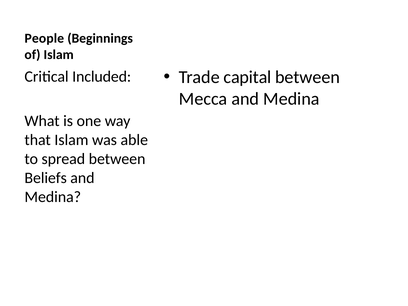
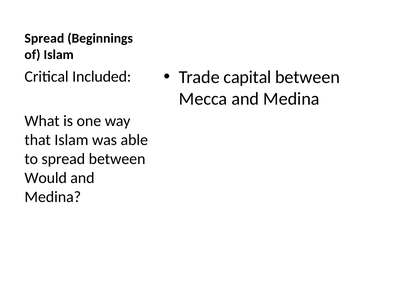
People at (44, 38): People -> Spread
Beliefs: Beliefs -> Would
